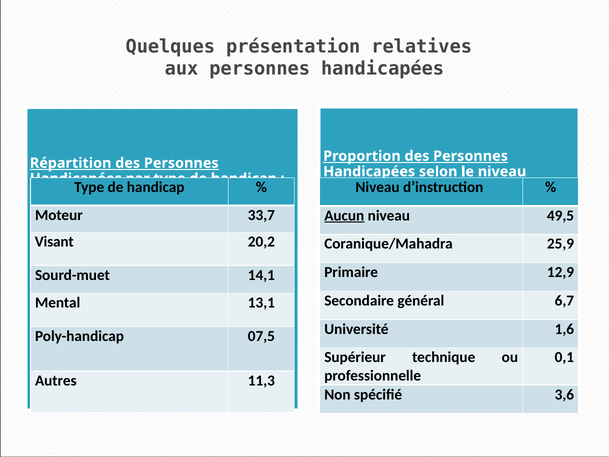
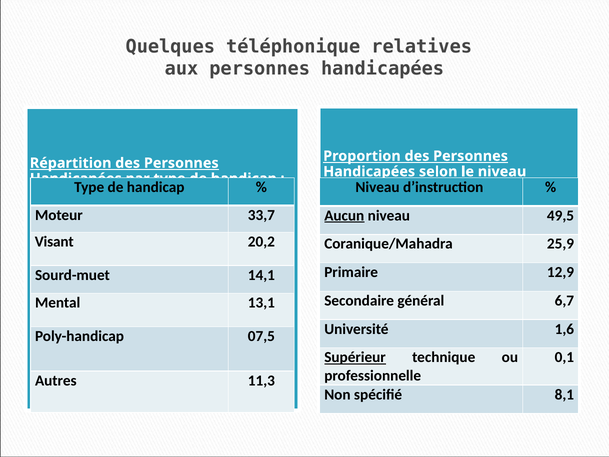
présentation: présentation -> téléphonique
Supérieur underline: none -> present
3,6: 3,6 -> 8,1
